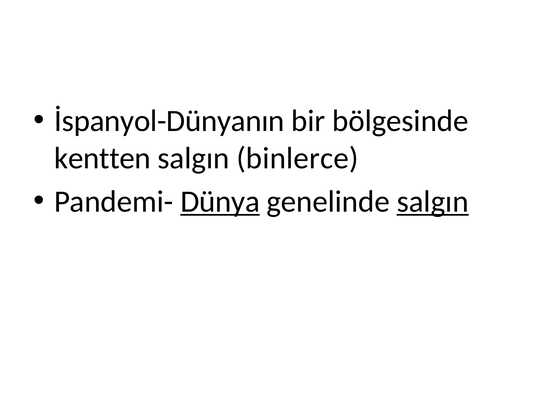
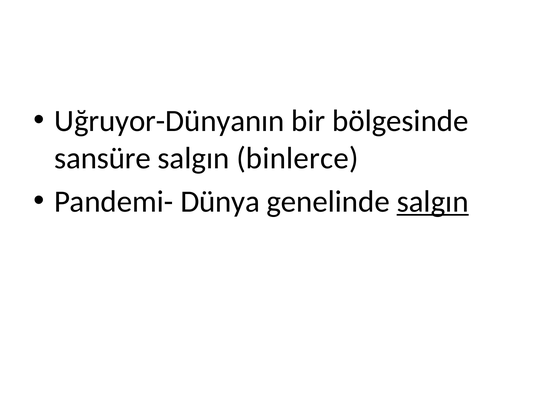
İspanyol-Dünyanın: İspanyol-Dünyanın -> Uğruyor-Dünyanın
kentten: kentten -> sansüre
Dünya underline: present -> none
